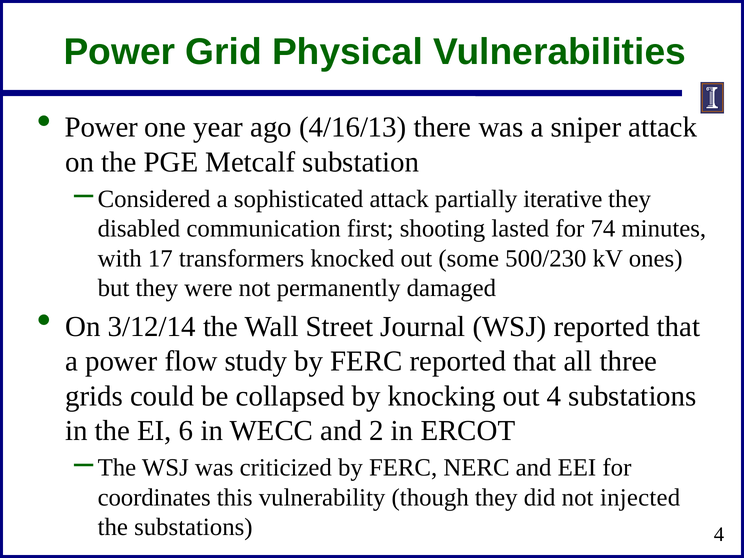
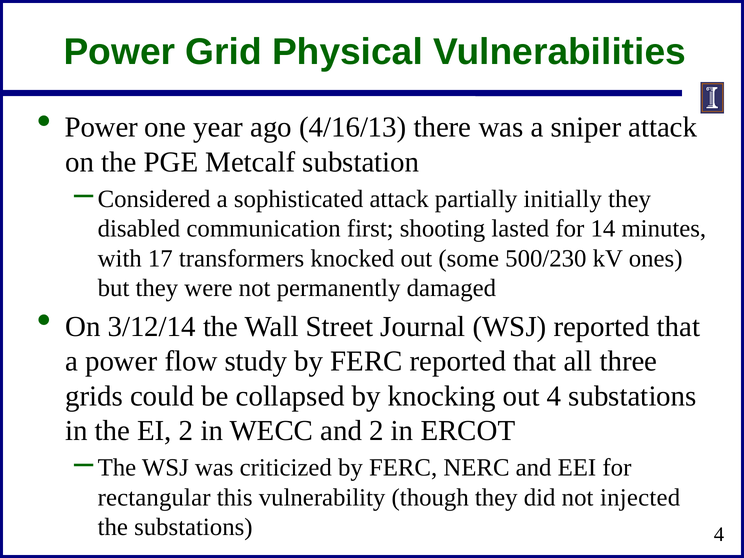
iterative: iterative -> initially
74: 74 -> 14
EI 6: 6 -> 2
coordinates: coordinates -> rectangular
